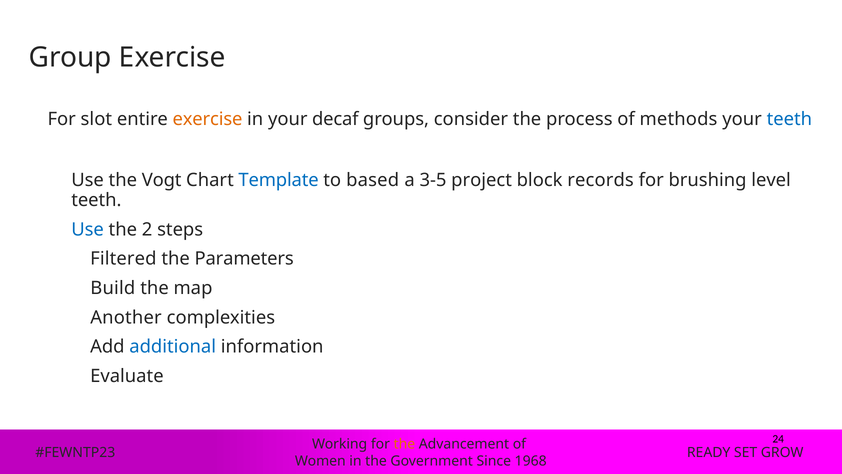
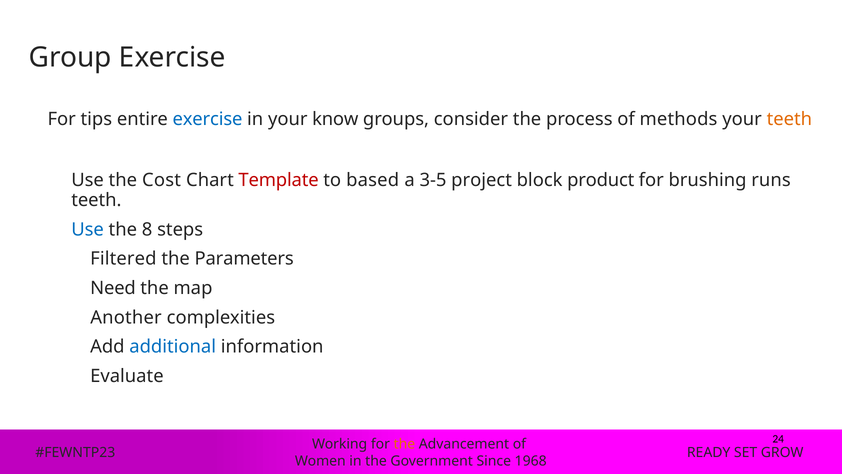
slot: slot -> tips
exercise at (207, 119) colour: orange -> blue
decaf: decaf -> know
teeth at (789, 119) colour: blue -> orange
Vogt: Vogt -> Cost
Template colour: blue -> red
records: records -> product
level: level -> runs
the 2: 2 -> 8
Build: Build -> Need
